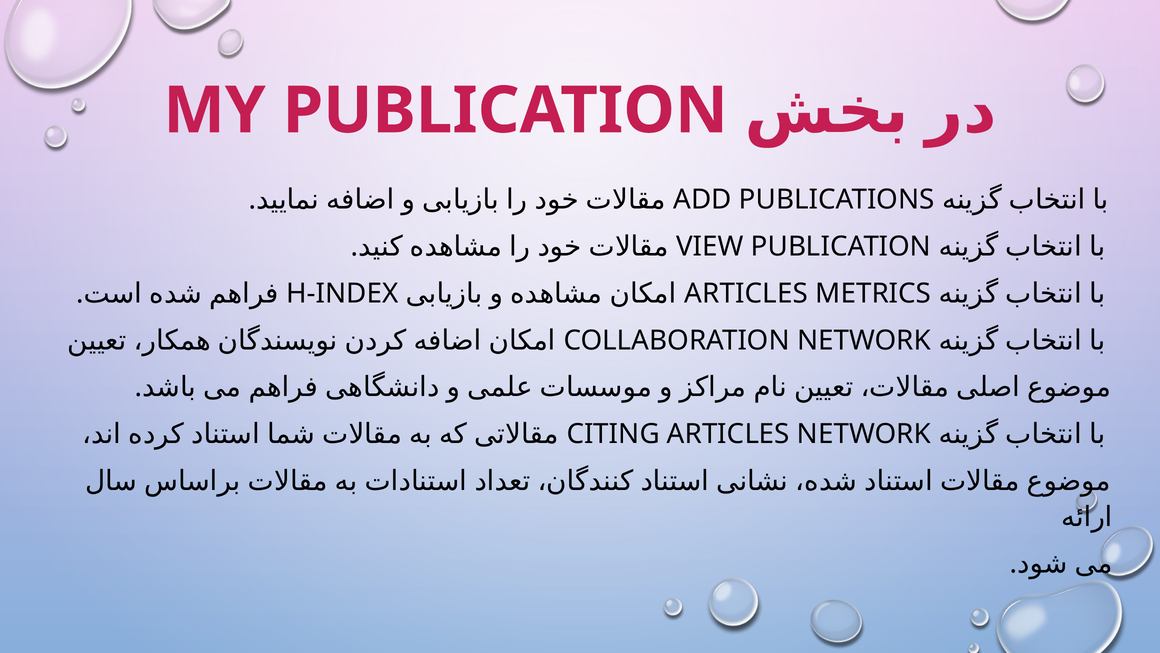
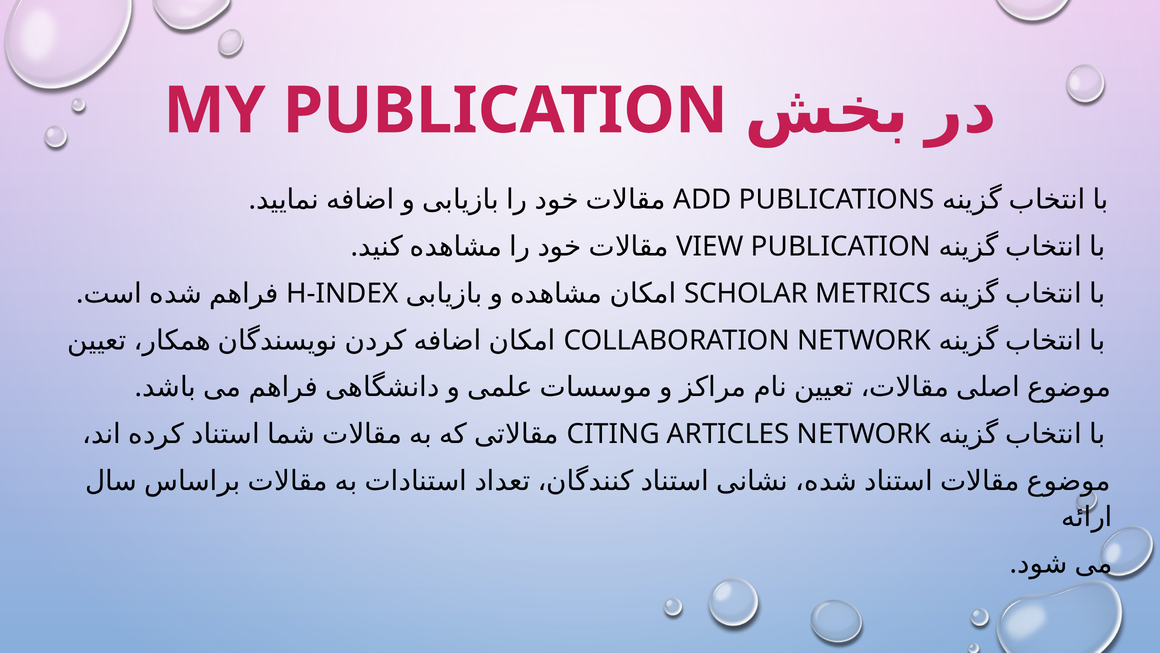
ARTICLES at (746, 293): ARTICLES -> SCHOLAR
